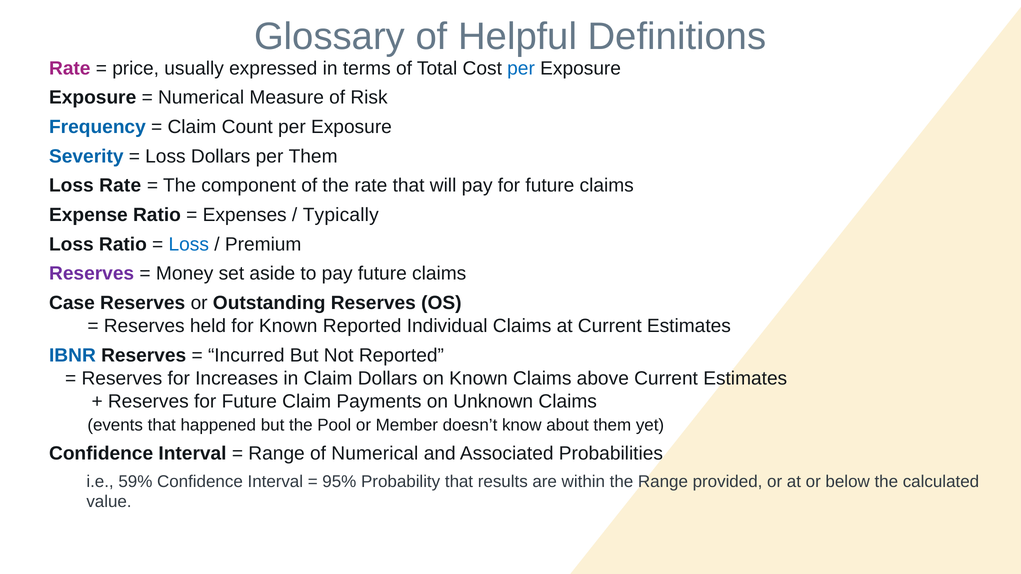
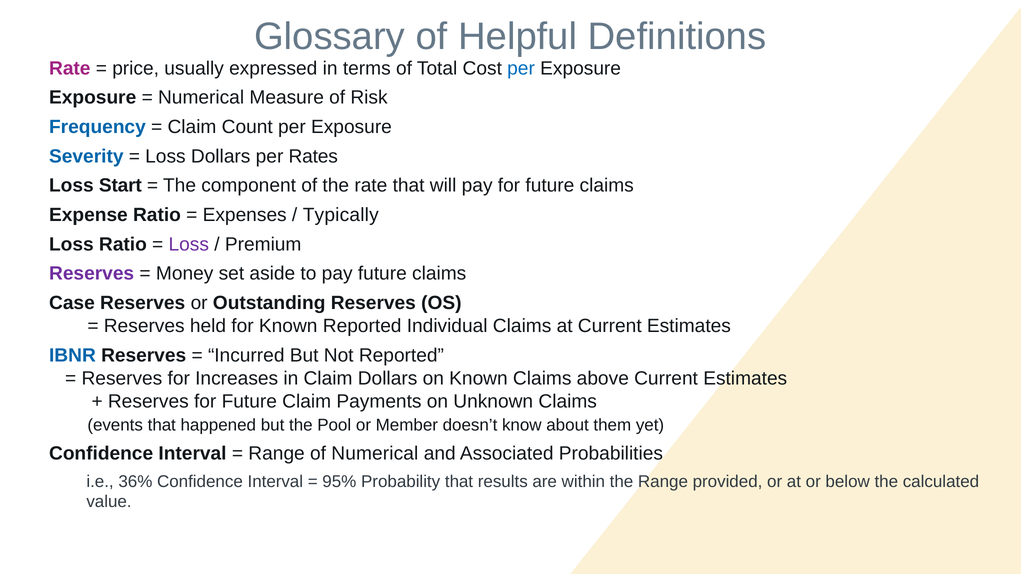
per Them: Them -> Rates
Loss Rate: Rate -> Start
Loss at (189, 244) colour: blue -> purple
59%: 59% -> 36%
